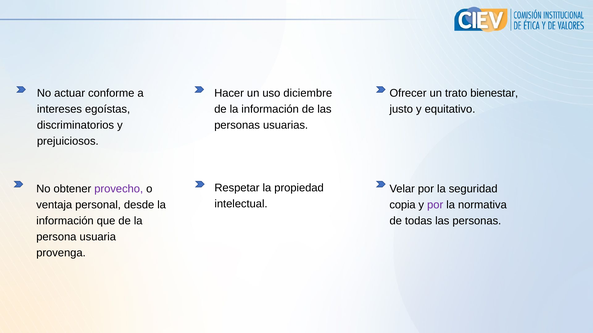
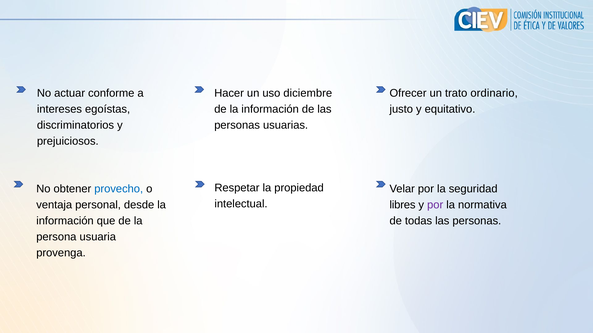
bienestar: bienestar -> ordinario
provecho colour: purple -> blue
copia: copia -> libres
